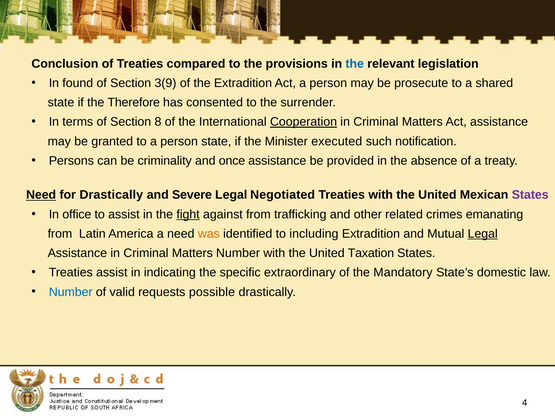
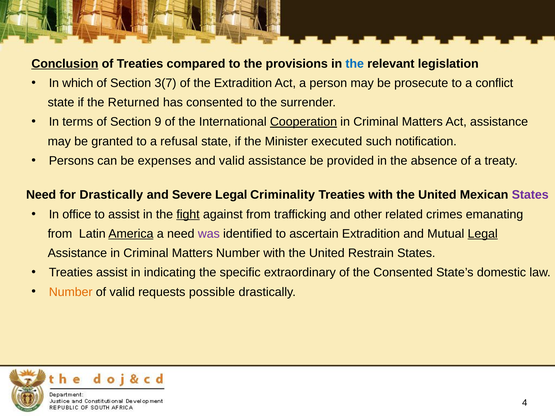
Conclusion underline: none -> present
found: found -> which
3(9: 3(9 -> 3(7
shared: shared -> conflict
Therefore: Therefore -> Returned
8: 8 -> 9
to a person: person -> refusal
criminality: criminality -> expenses
and once: once -> valid
Need at (41, 195) underline: present -> none
Negotiated: Negotiated -> Criminality
America underline: none -> present
was colour: orange -> purple
including: including -> ascertain
Taxation: Taxation -> Restrain
the Mandatory: Mandatory -> Consented
Number at (71, 292) colour: blue -> orange
